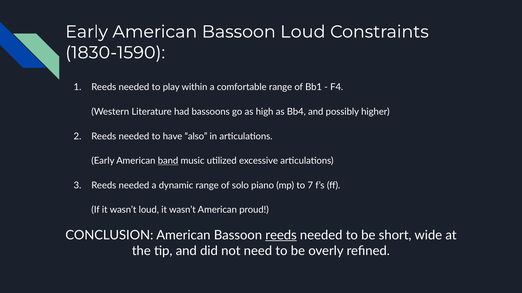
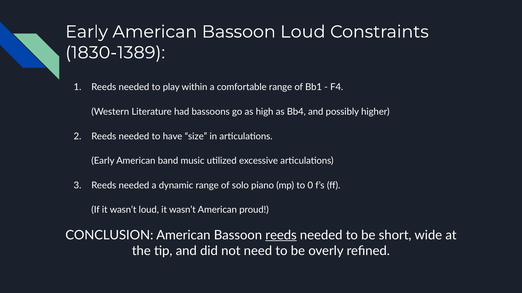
1830-1590: 1830-1590 -> 1830-1389
also: also -> size
band underline: present -> none
7: 7 -> 0
